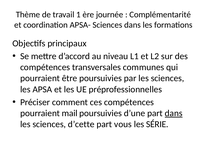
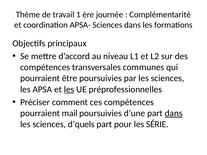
les at (69, 89) underline: none -> present
d’cette: d’cette -> d’quels
vous: vous -> pour
